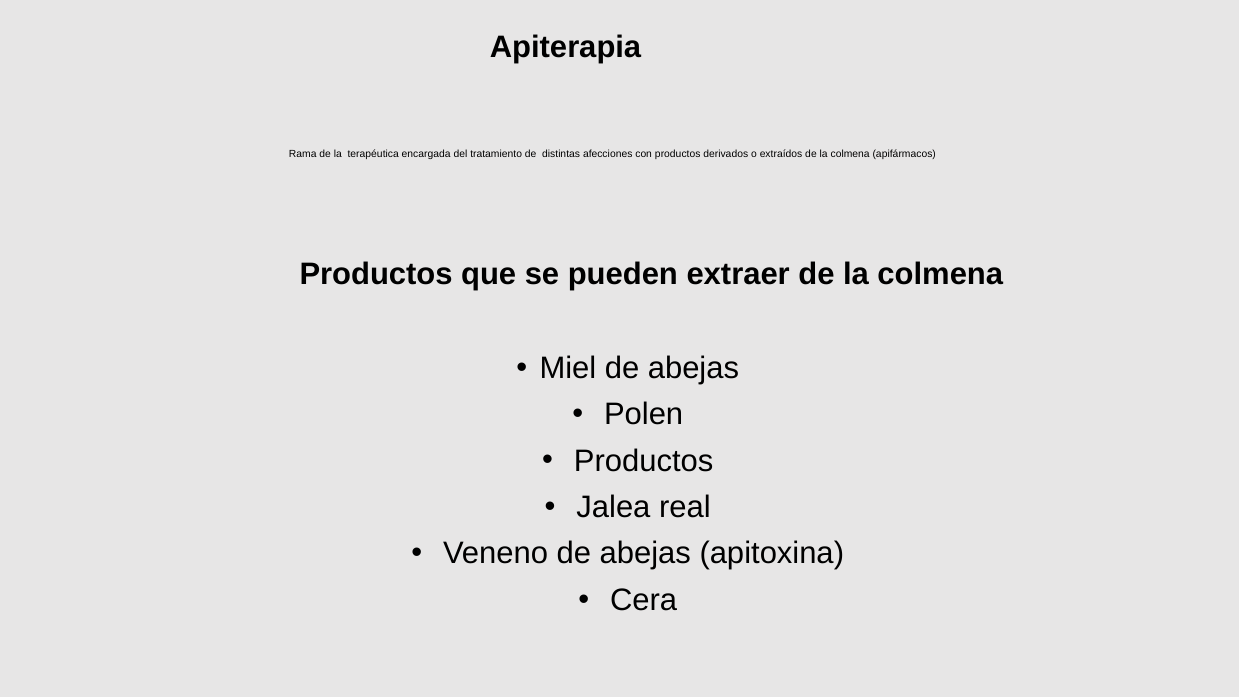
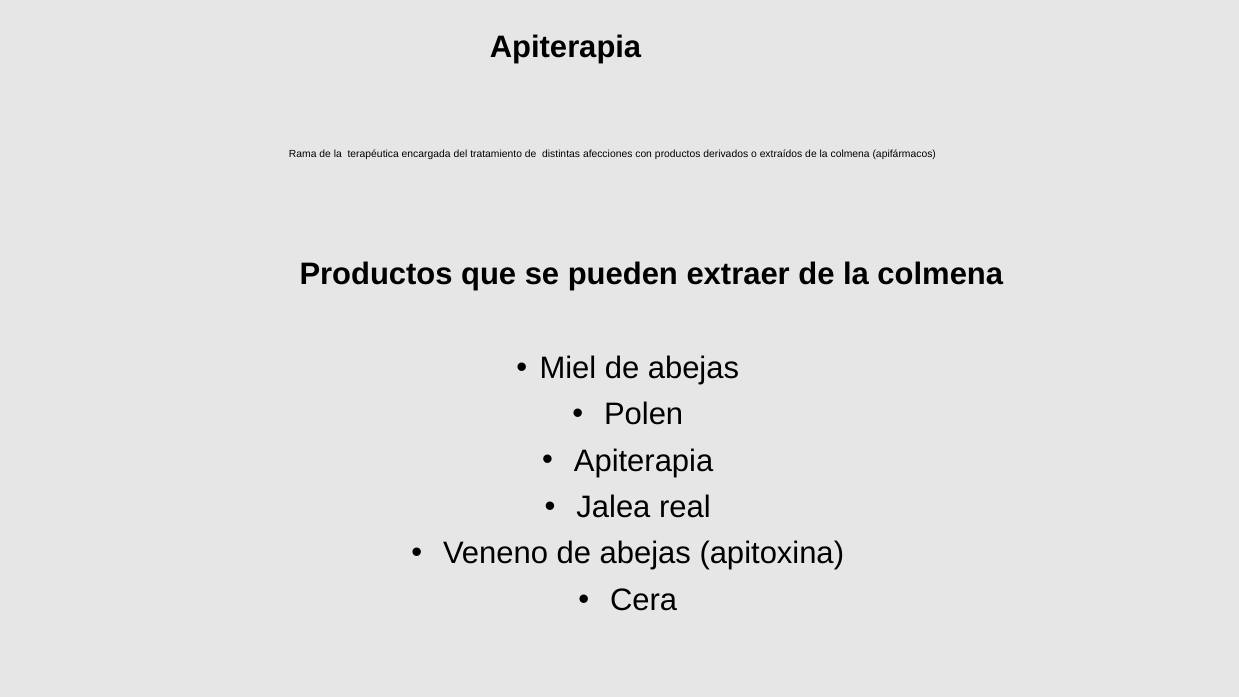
Productos at (644, 461): Productos -> Apiterapia
